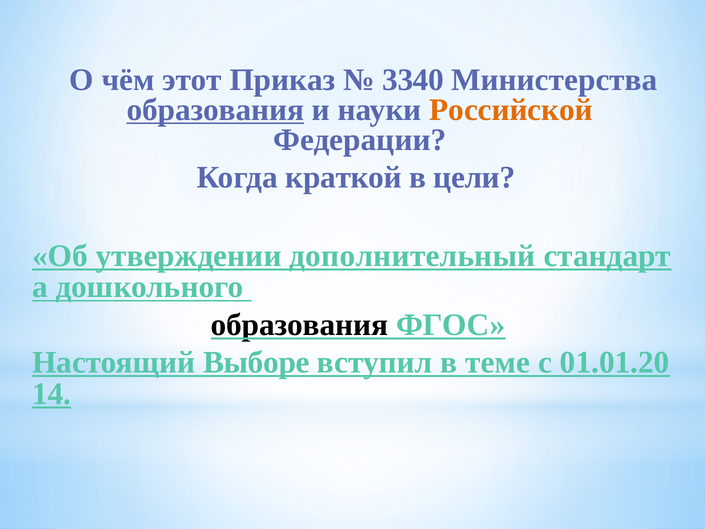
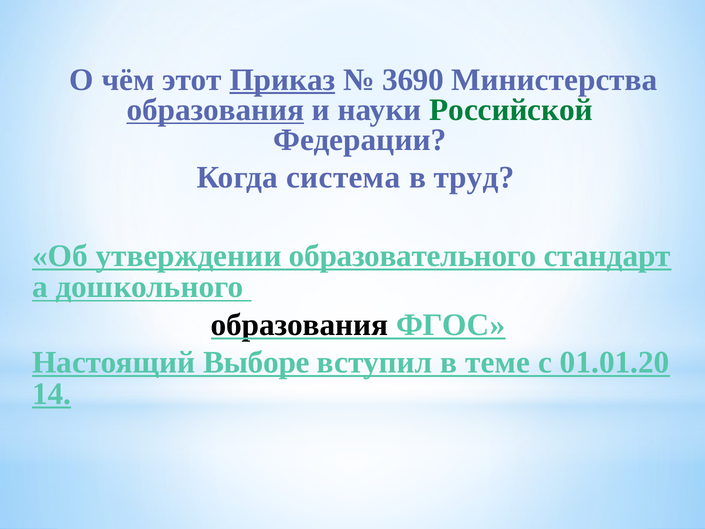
Приказ underline: none -> present
3340: 3340 -> 3690
Российской colour: orange -> green
краткой: краткой -> система
цели: цели -> труд
дополнительный: дополнительный -> образовательного
